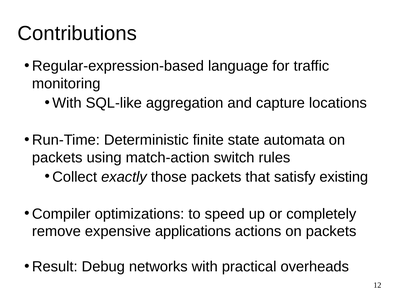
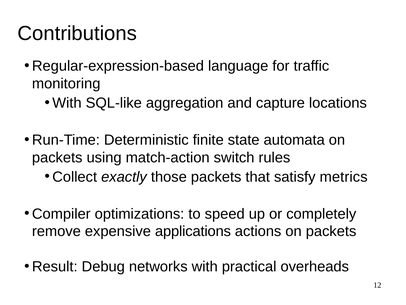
existing: existing -> metrics
